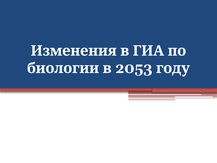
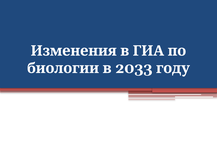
2053: 2053 -> 2033
